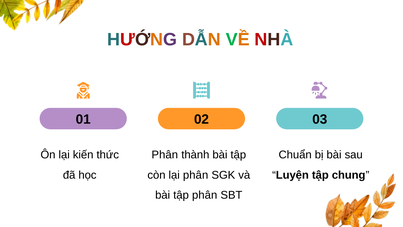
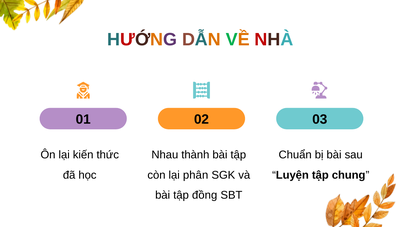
Phân at (165, 155): Phân -> Nhau
tập phân: phân -> đồng
